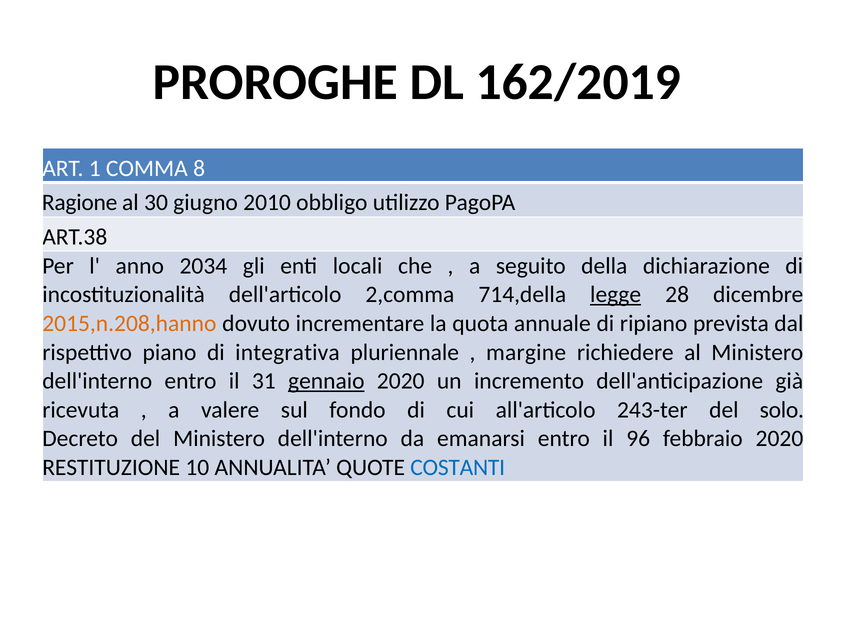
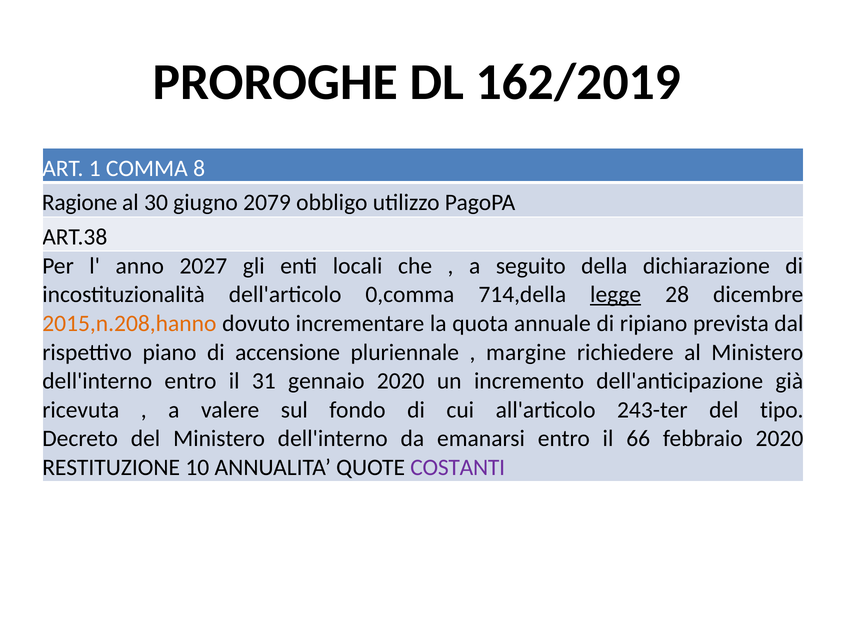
2010: 2010 -> 2079
2034: 2034 -> 2027
2,comma: 2,comma -> 0,comma
integrativa: integrativa -> accensione
gennaio underline: present -> none
solo: solo -> tipo
96: 96 -> 66
COSTANTI colour: blue -> purple
